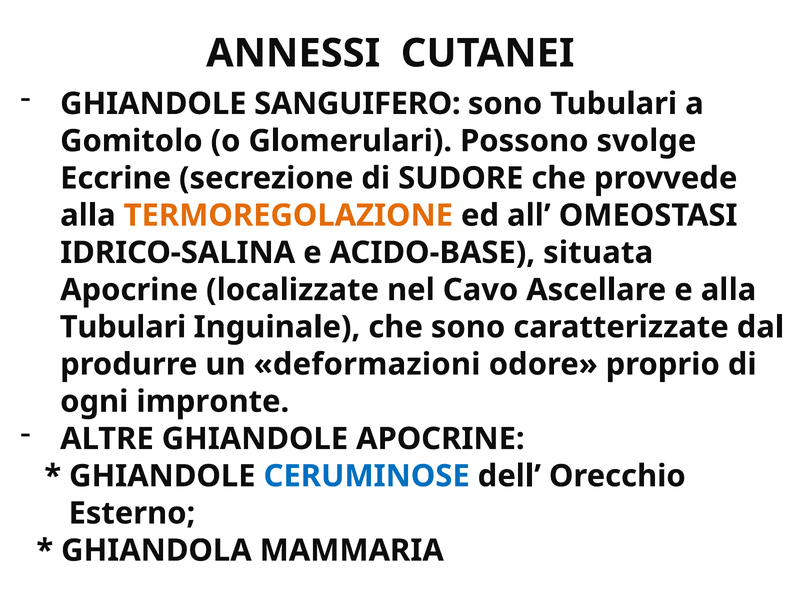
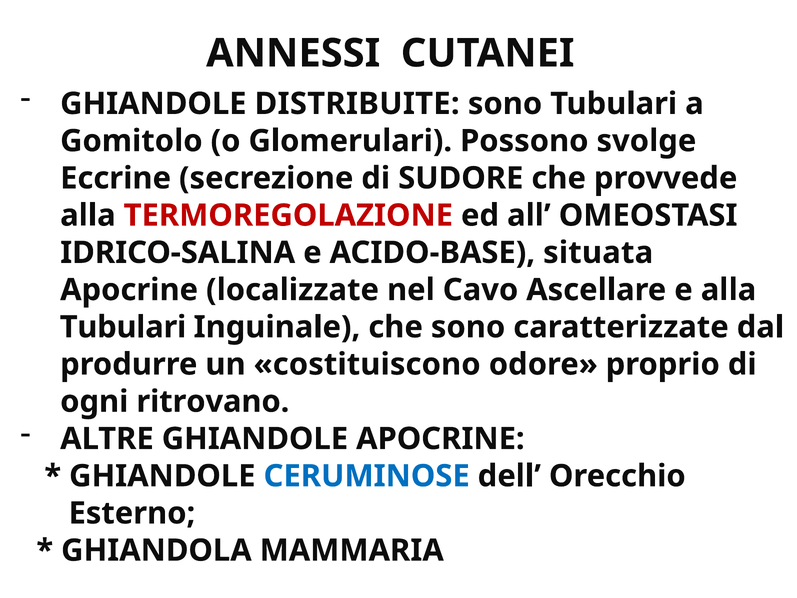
SANGUIFERO: SANGUIFERO -> DISTRIBUITE
TERMOREGOLAZIONE colour: orange -> red
deformazioni: deformazioni -> costituiscono
impronte: impronte -> ritrovano
